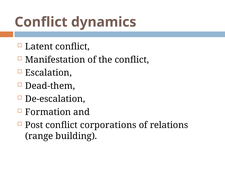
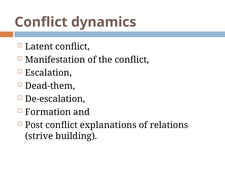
corporations: corporations -> explanations
range: range -> strive
